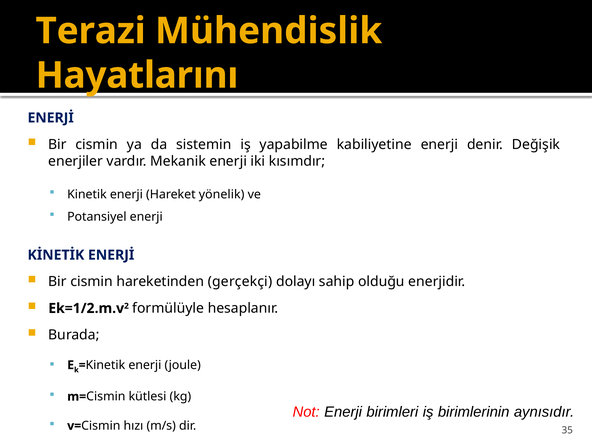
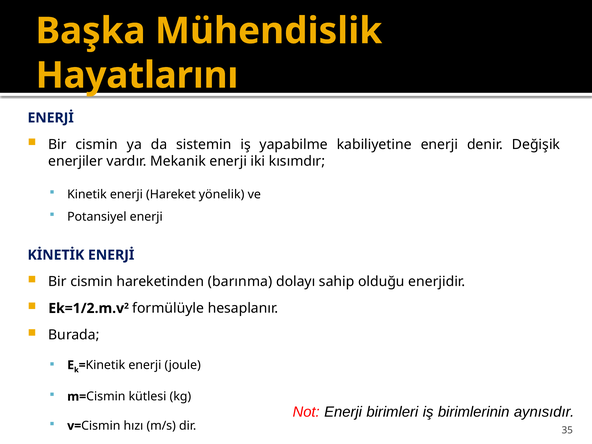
Terazi: Terazi -> Başka
gerçekçi: gerçekçi -> barınma
